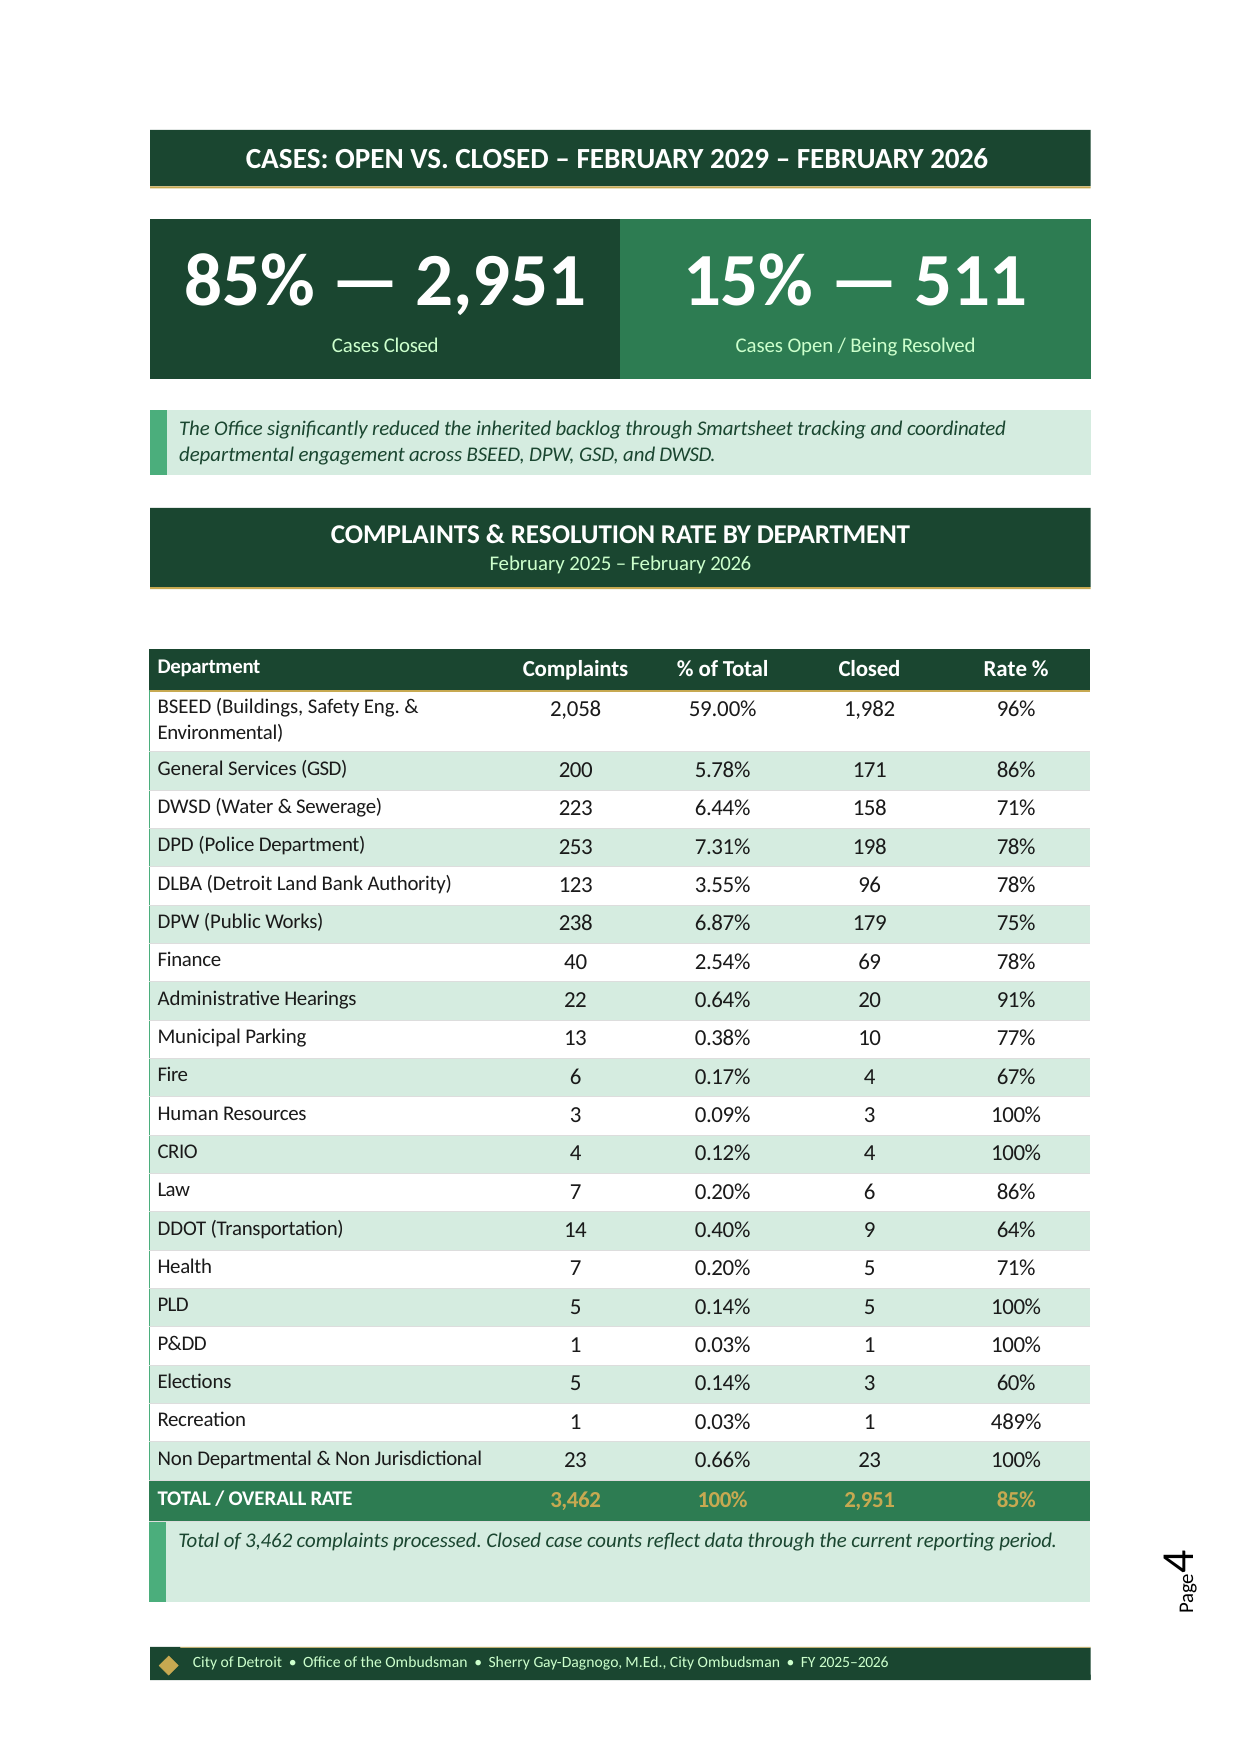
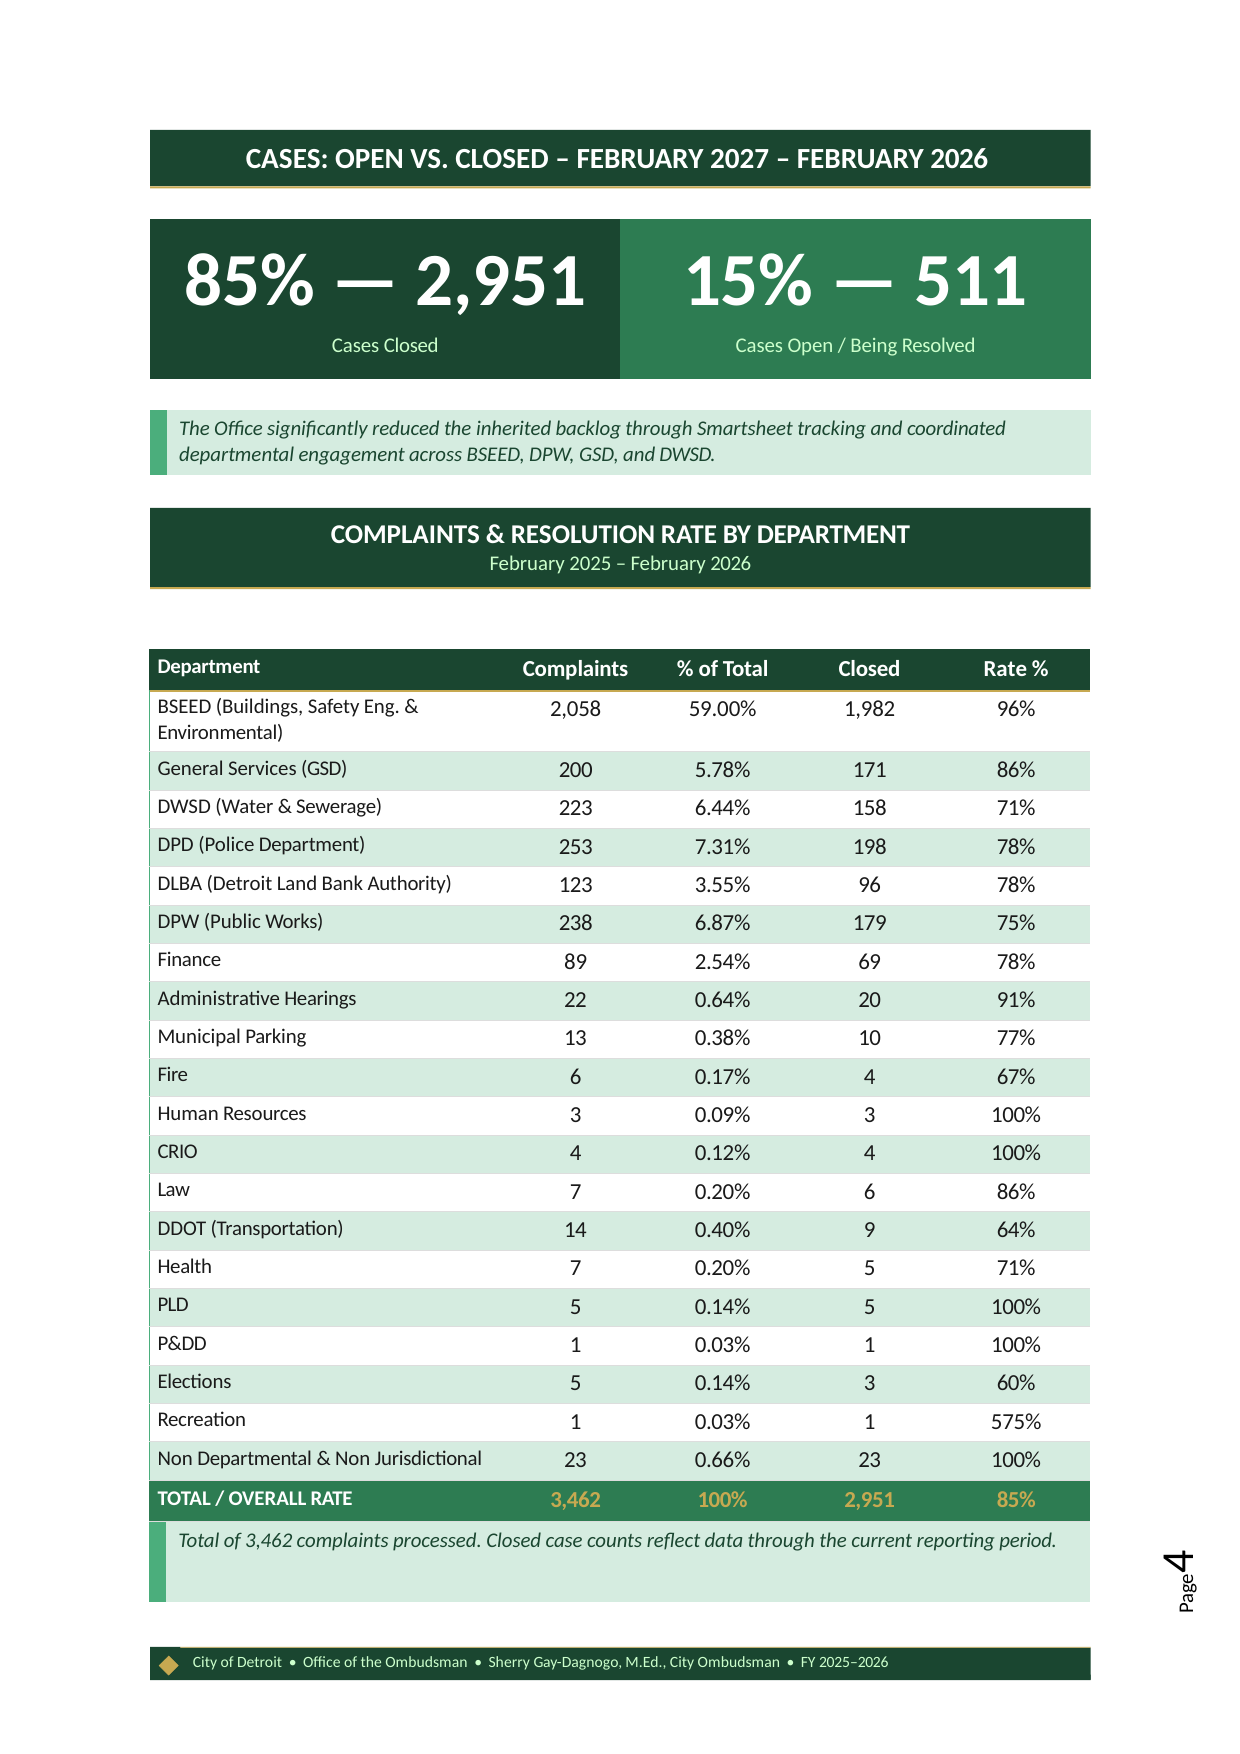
2029: 2029 -> 2027
40: 40 -> 89
489%: 489% -> 575%
